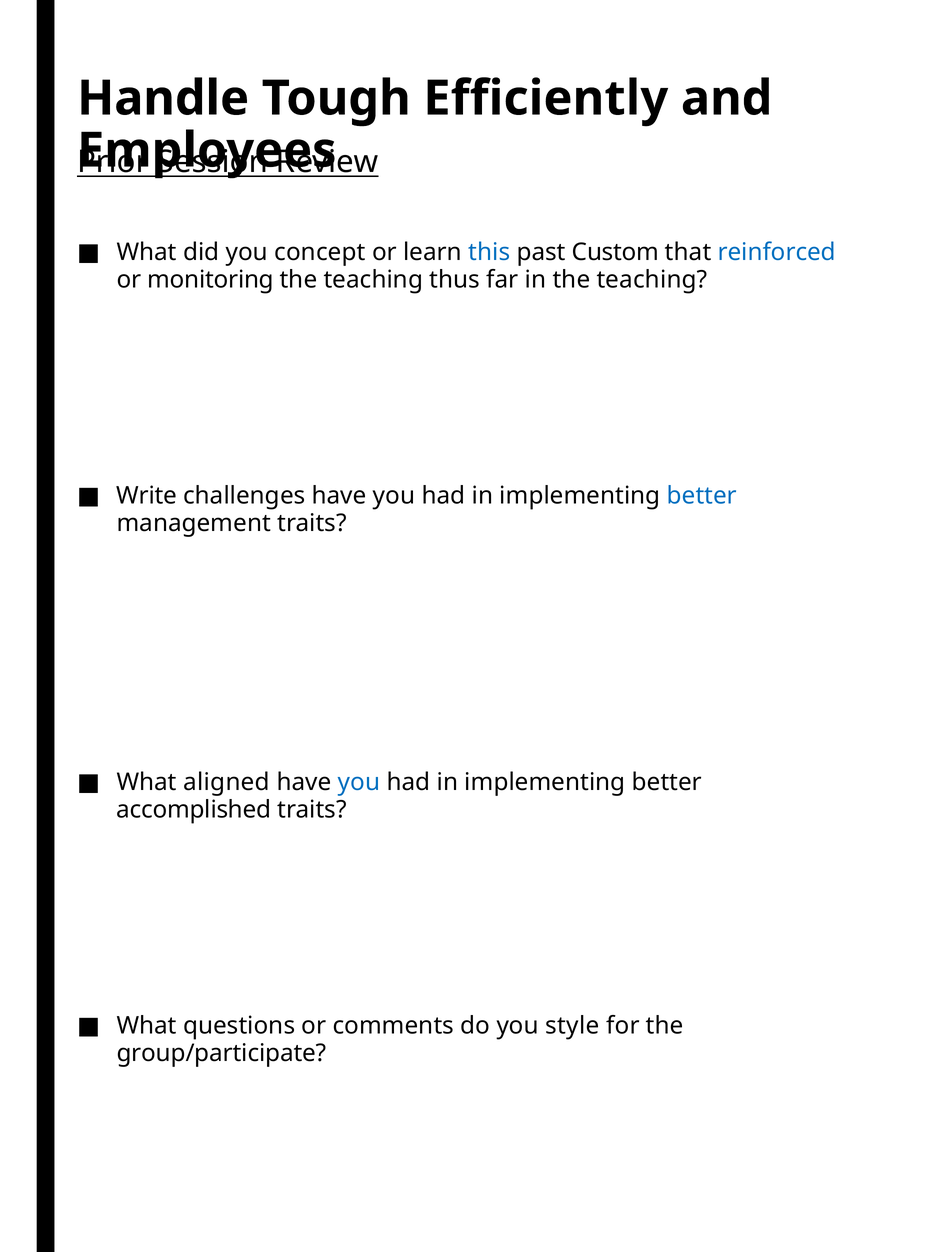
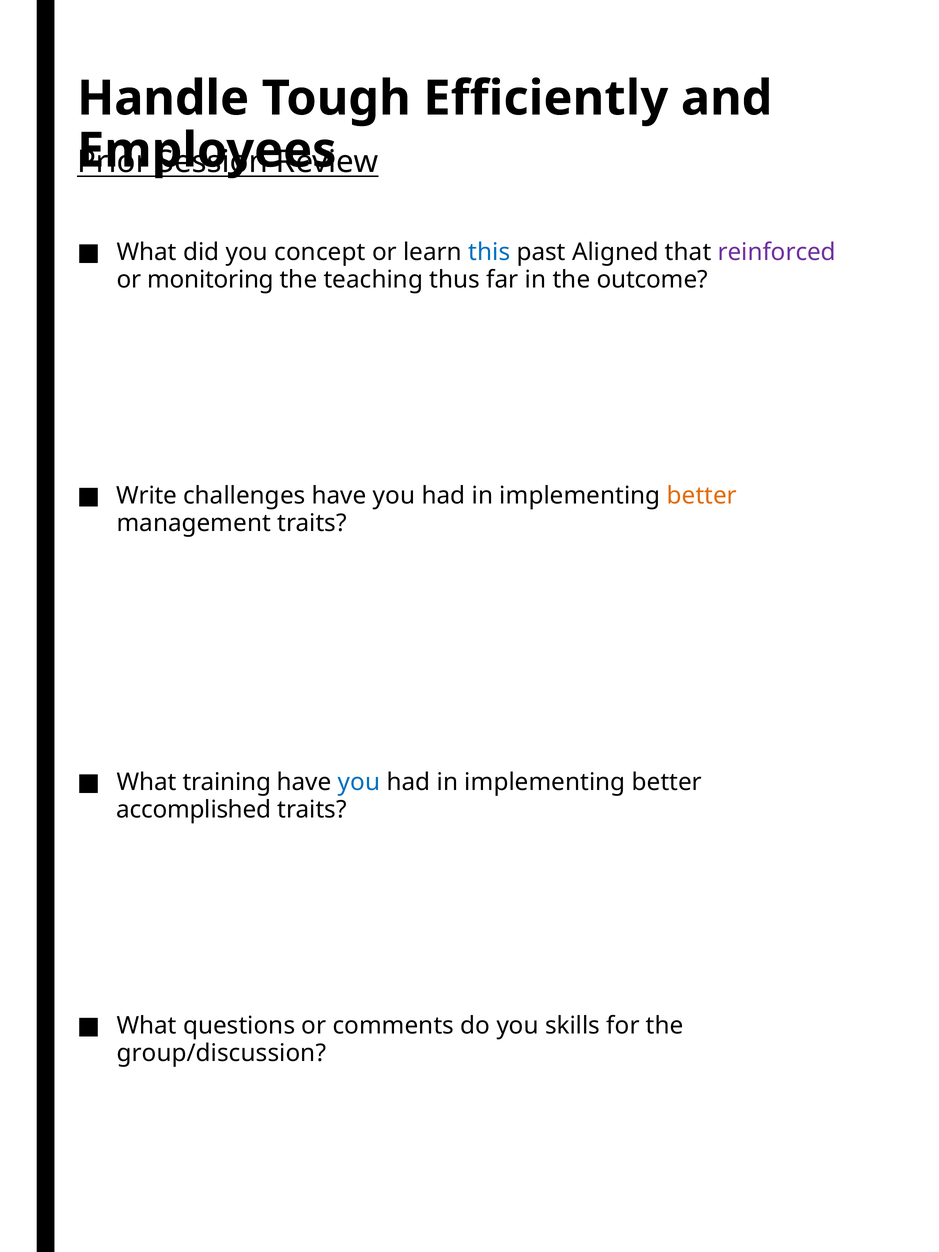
Custom: Custom -> Aligned
reinforced colour: blue -> purple
in the teaching: teaching -> outcome
better at (702, 496) colour: blue -> orange
aligned: aligned -> training
style: style -> skills
group/participate: group/participate -> group/discussion
